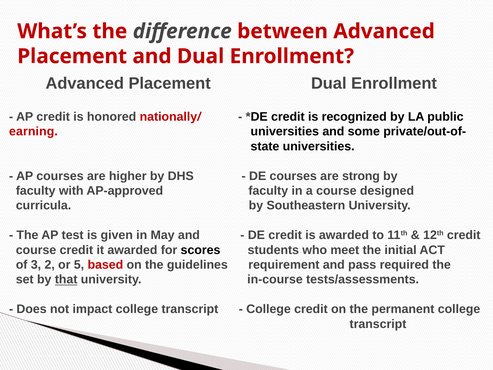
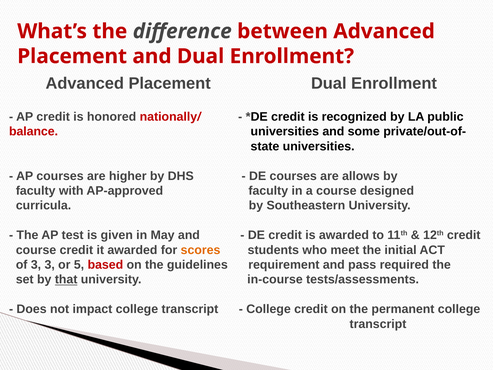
earning: earning -> balance
strong: strong -> allows
scores colour: black -> orange
3 2: 2 -> 3
